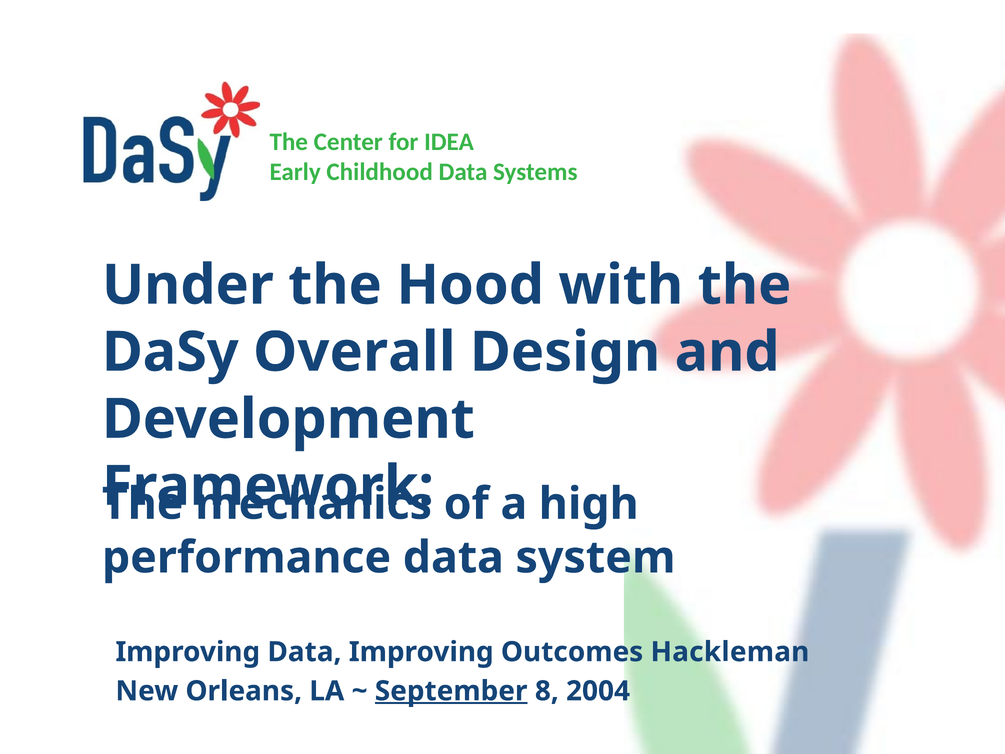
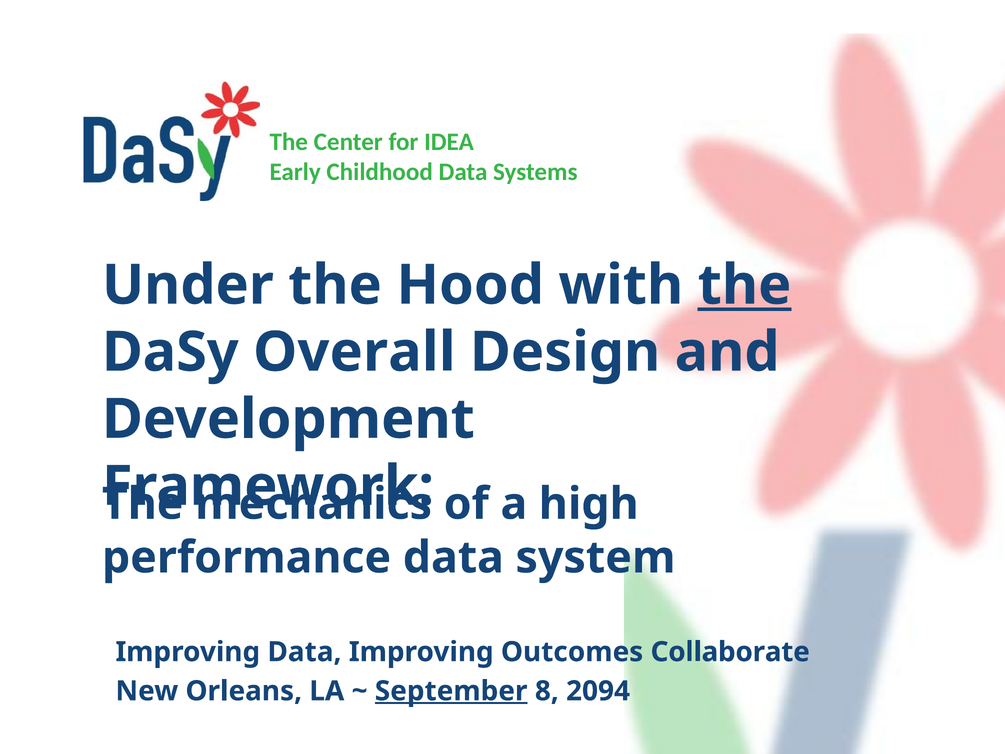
the at (745, 285) underline: none -> present
Hackleman: Hackleman -> Collaborate
2004: 2004 -> 2094
